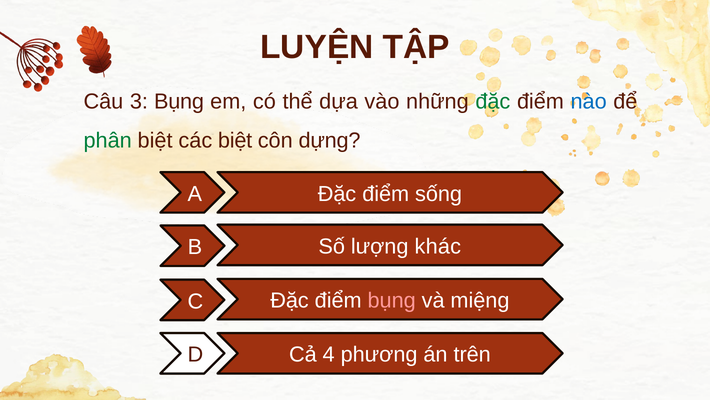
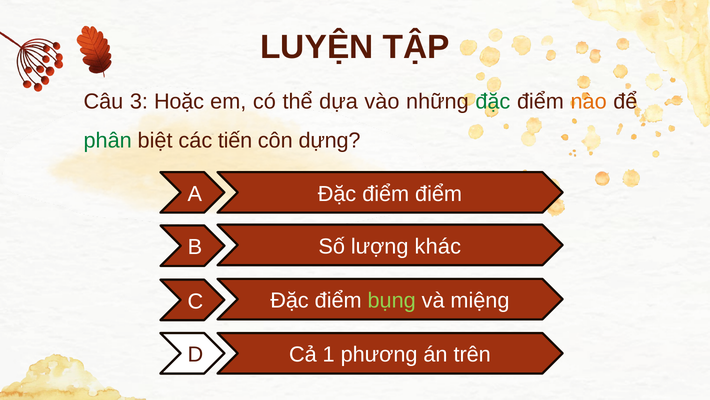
3 Bụng: Bụng -> Hoặc
nào colour: blue -> orange
các biệt: biệt -> tiến
điểm sống: sống -> điểm
bụng at (392, 300) colour: pink -> light green
4: 4 -> 1
